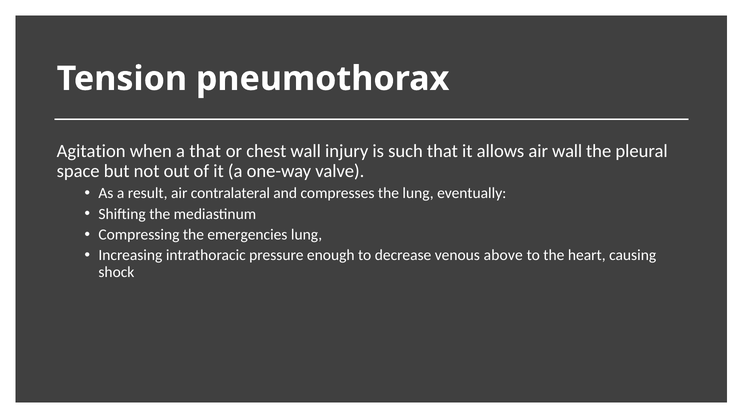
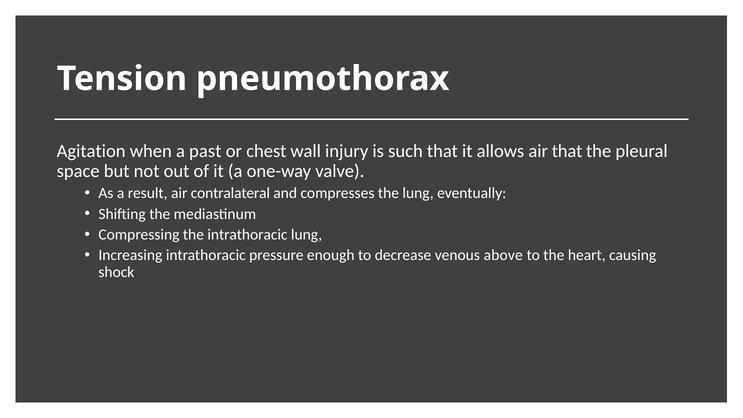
a that: that -> past
air wall: wall -> that
the emergencies: emergencies -> intrathoracic
